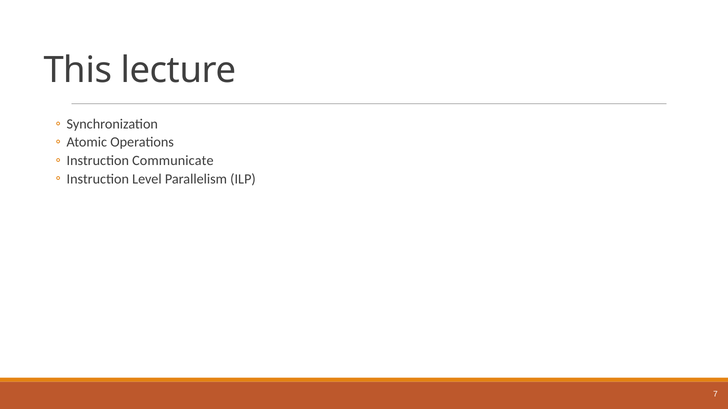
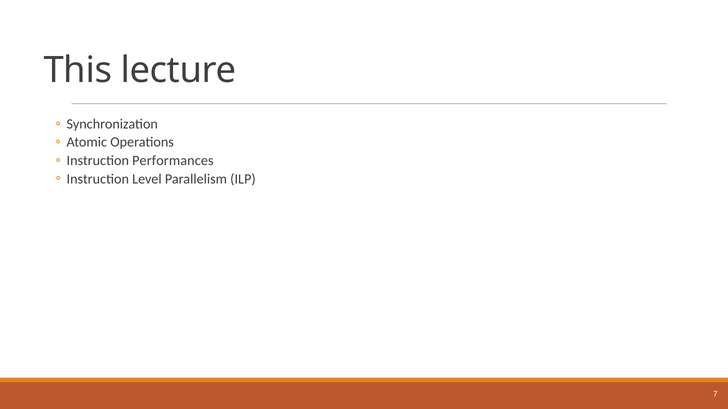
Communicate: Communicate -> Performances
